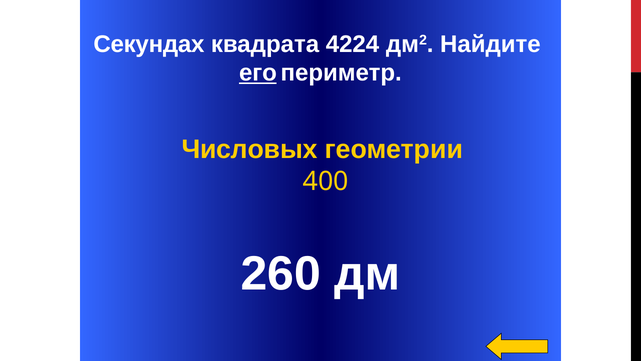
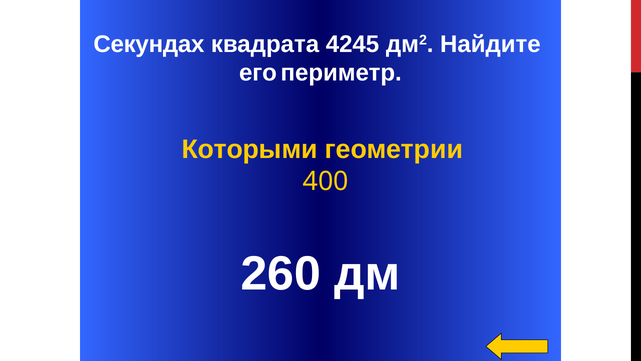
4224: 4224 -> 4245
его underline: present -> none
Числовых: Числовых -> Которыми
